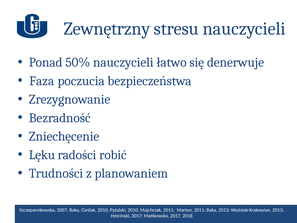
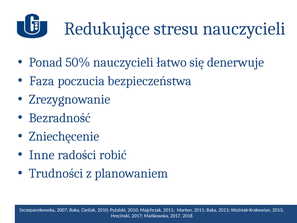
Zewnętrzny: Zewnętrzny -> Redukujące
Lęku: Lęku -> Inne
